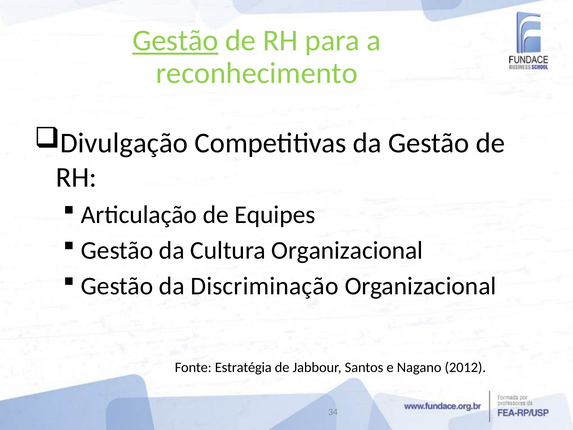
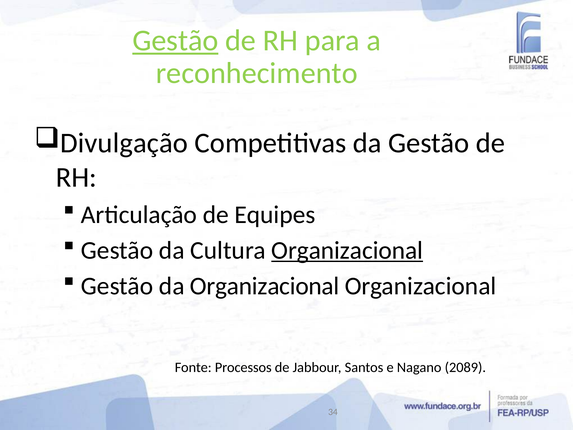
Organizacional at (347, 250) underline: none -> present
da Discriminação: Discriminação -> Organizacional
Estratégia: Estratégia -> Processos
2012: 2012 -> 2089
